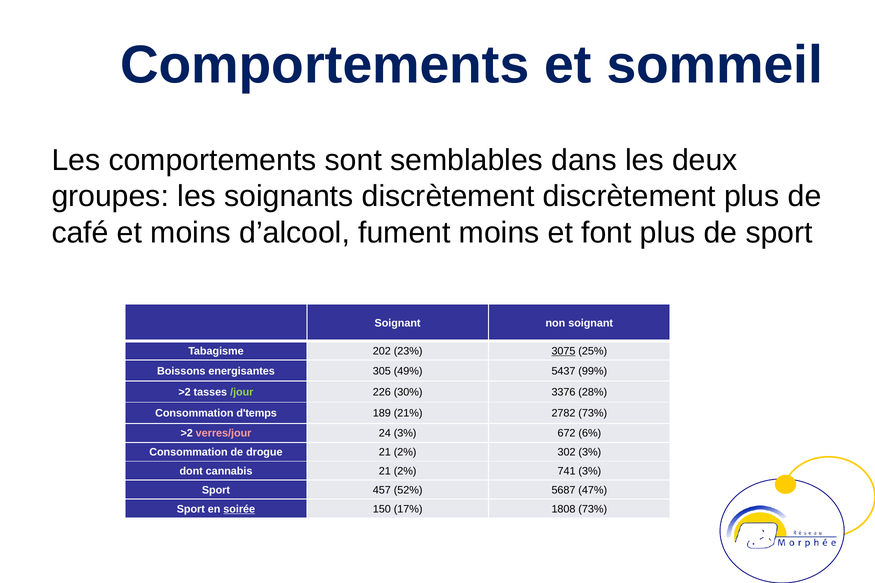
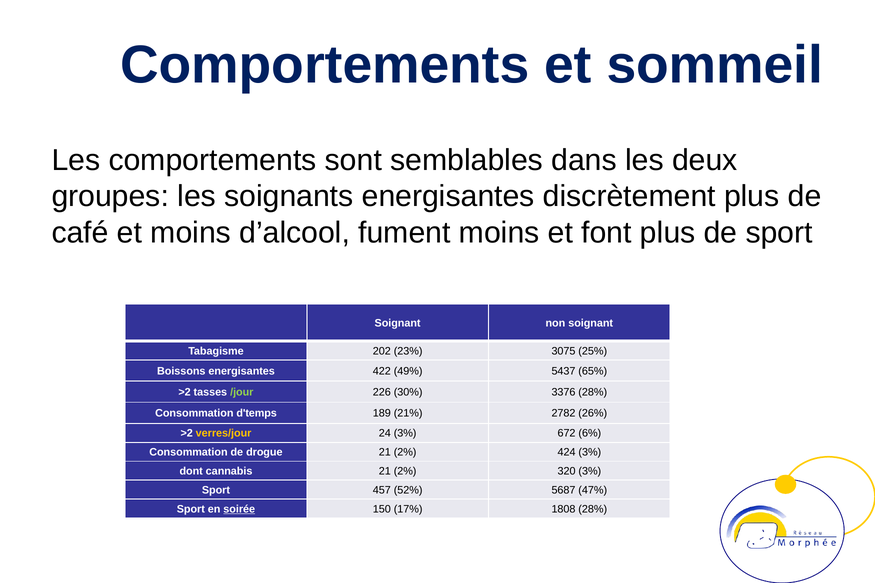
soignants discrètement: discrètement -> energisantes
3075 underline: present -> none
305: 305 -> 422
99%: 99% -> 65%
2782 73%: 73% -> 26%
verres/jour colour: pink -> yellow
302: 302 -> 424
741: 741 -> 320
1808 73%: 73% -> 28%
